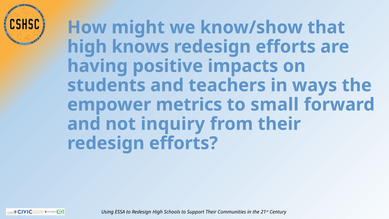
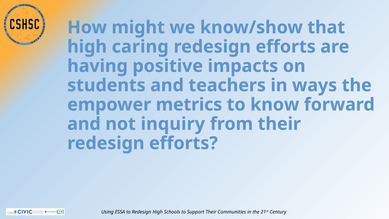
knows: knows -> caring
small: small -> know
